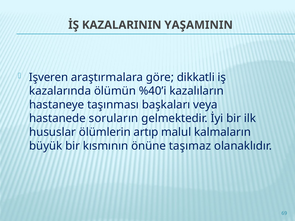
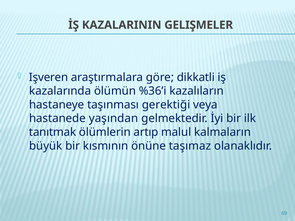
YAŞAMININ: YAŞAMININ -> GELIŞMELER
%40’i: %40’i -> %36’i
başkaları: başkaları -> gerektiği
soruların: soruların -> yaşından
hususlar: hususlar -> tanıtmak
